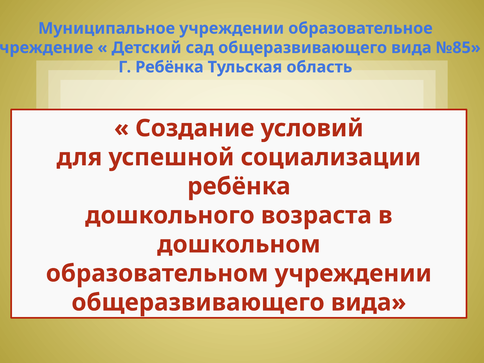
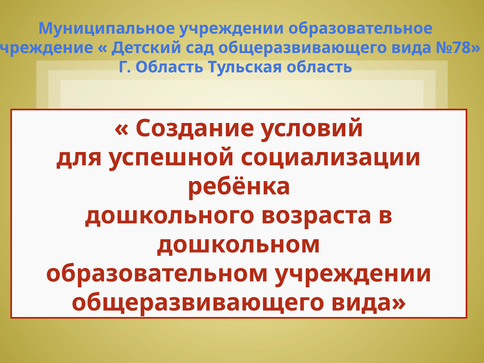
№85: №85 -> №78
Г Ребёнка: Ребёнка -> Область
